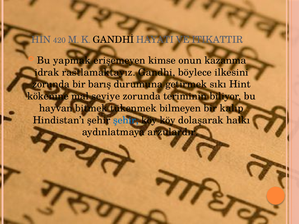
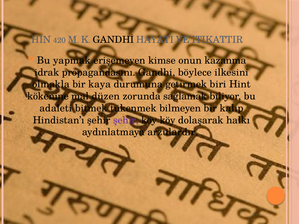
rastlamaktayız: rastlamaktayız -> propagandasını
zorunda at (51, 84): zorunda -> olmakla
barış: barış -> kaya
sıkı: sıkı -> biri
seviye: seviye -> düzen
teriminin: teriminin -> sağlamak
hayvan: hayvan -> adaleti
şehir at (126, 120) colour: blue -> purple
